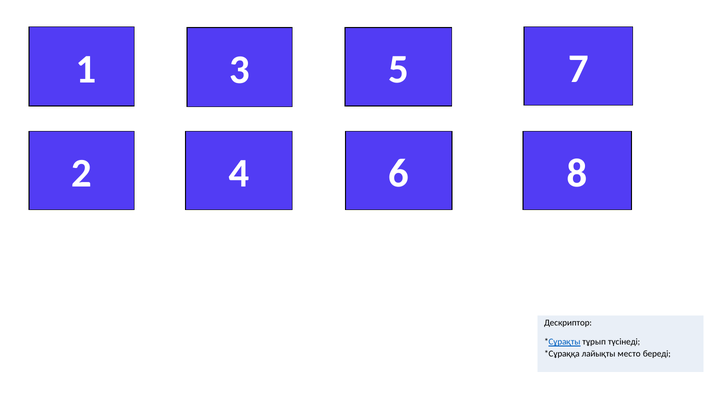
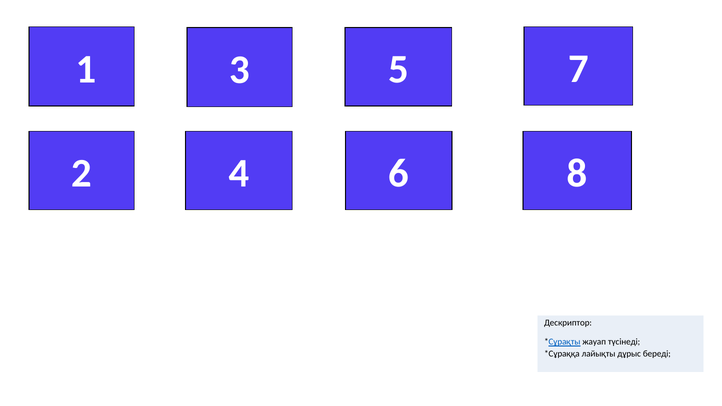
тұрып: тұрып -> жауап
место: место -> дұрыс
